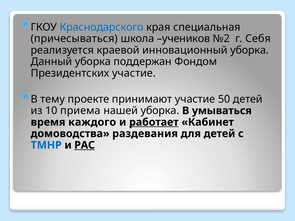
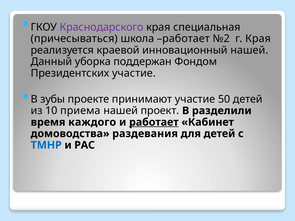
Краснодарского colour: blue -> purple
школа учеников: учеников -> работает
г Себя: Себя -> Края
инновационный уборка: уборка -> нашей
тему: тему -> зубы
нашей уборка: уборка -> проект
умываться: умываться -> разделили
РАС underline: present -> none
